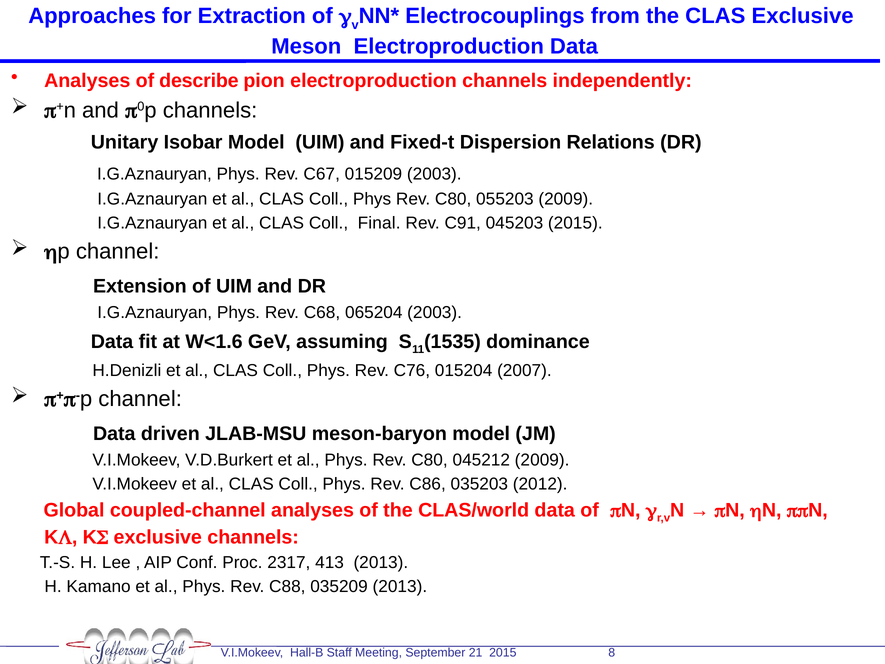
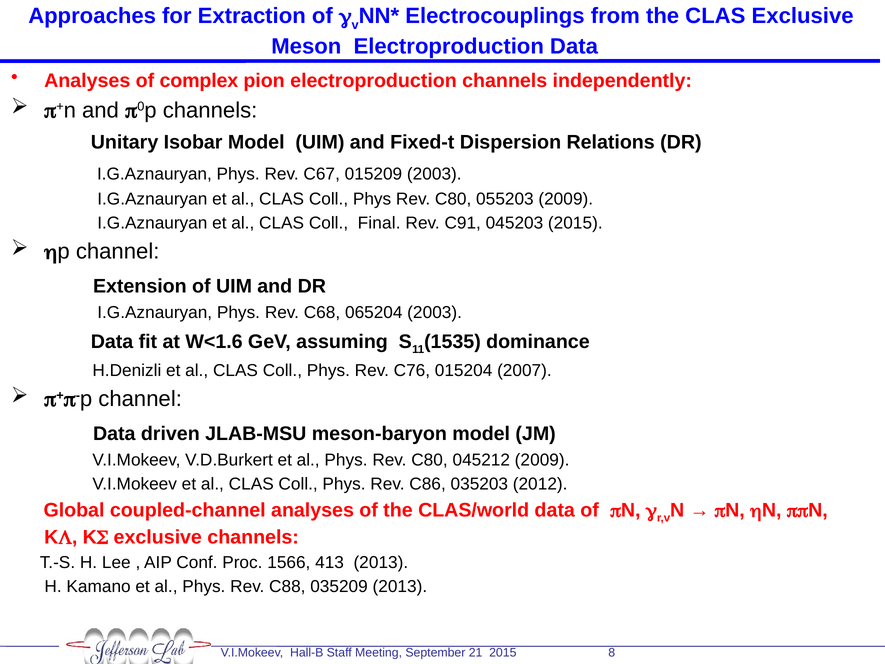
describe: describe -> complex
2317: 2317 -> 1566
